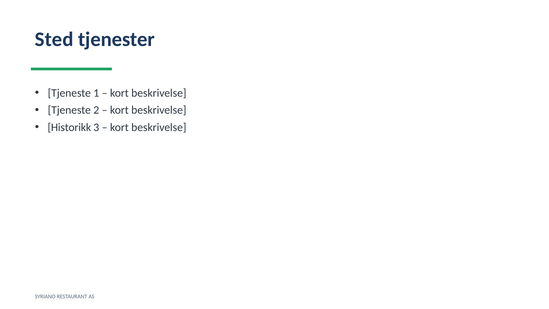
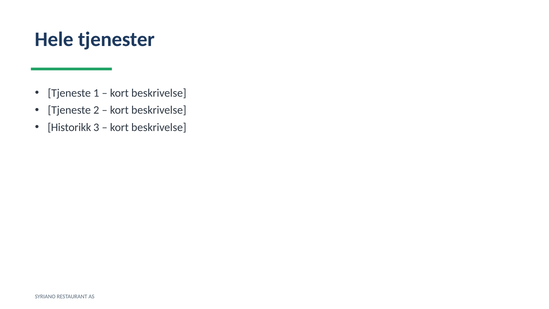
Sted: Sted -> Hele
